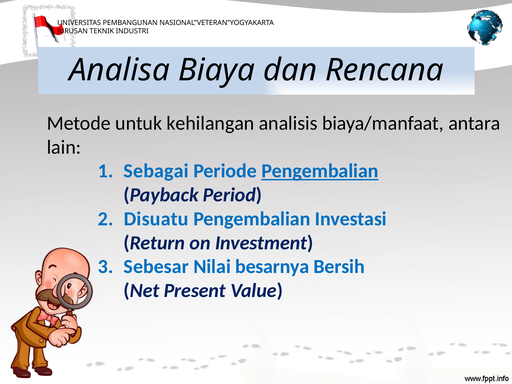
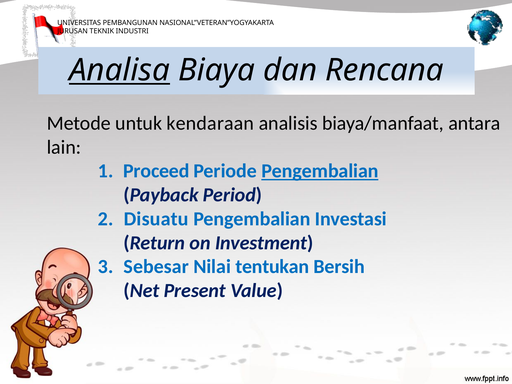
Analisa underline: none -> present
kehilangan: kehilangan -> kendaraan
Sebagai: Sebagai -> Proceed
besarnya: besarnya -> tentukan
